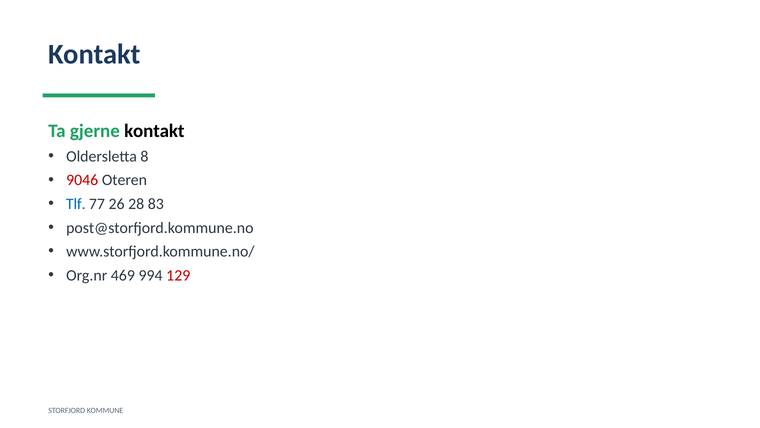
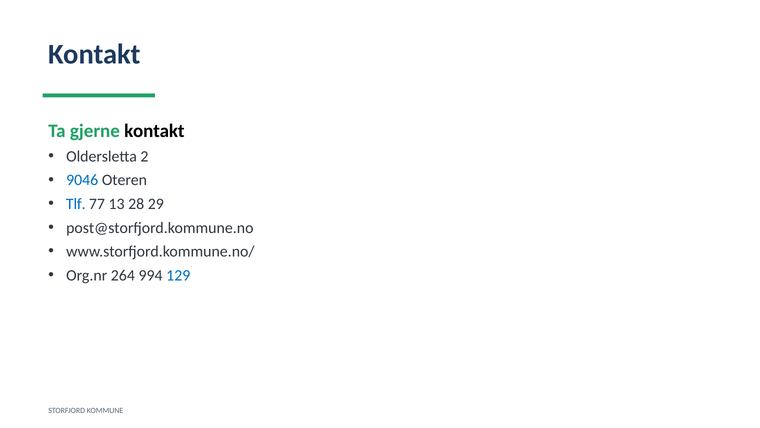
8: 8 -> 2
9046 colour: red -> blue
26: 26 -> 13
83: 83 -> 29
469: 469 -> 264
129 colour: red -> blue
